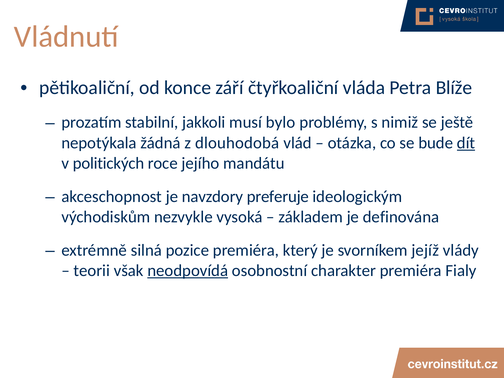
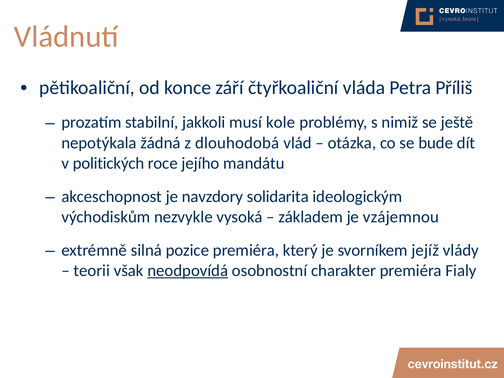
Blíže: Blíže -> Příliš
bylo: bylo -> kole
dít underline: present -> none
preferuje: preferuje -> solidarita
definována: definována -> vzájemnou
